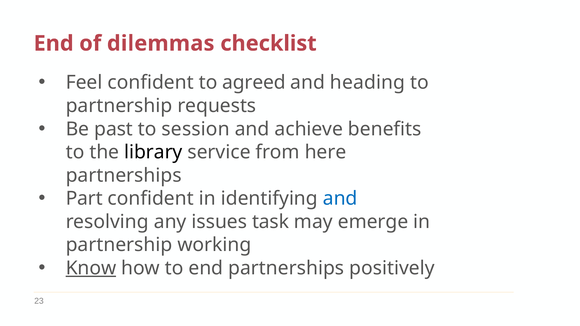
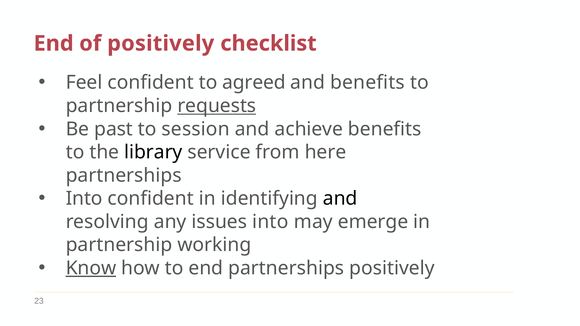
of dilemmas: dilemmas -> positively
and heading: heading -> benefits
requests underline: none -> present
Part at (84, 199): Part -> Into
and at (340, 199) colour: blue -> black
issues task: task -> into
